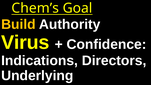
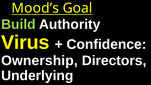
Chem’s: Chem’s -> Mood’s
Build colour: yellow -> light green
Indications: Indications -> Ownership
